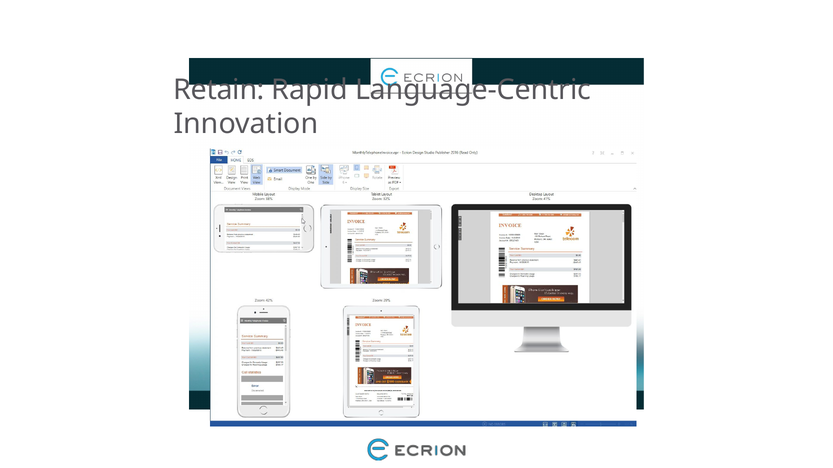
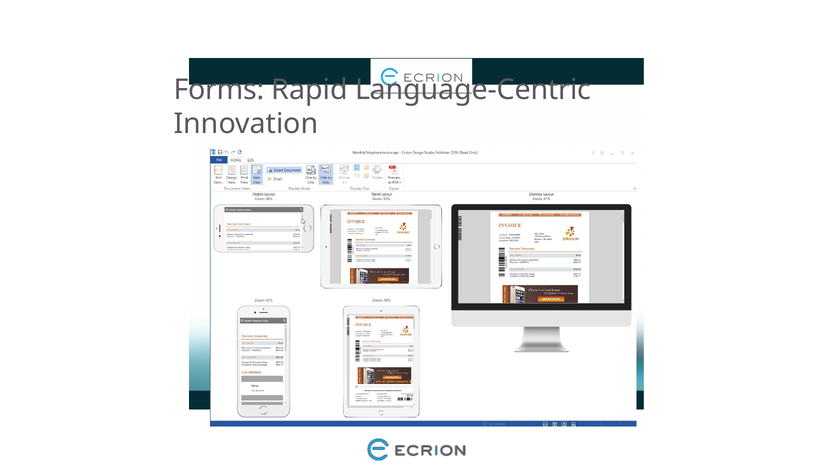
Retain: Retain -> Forms
